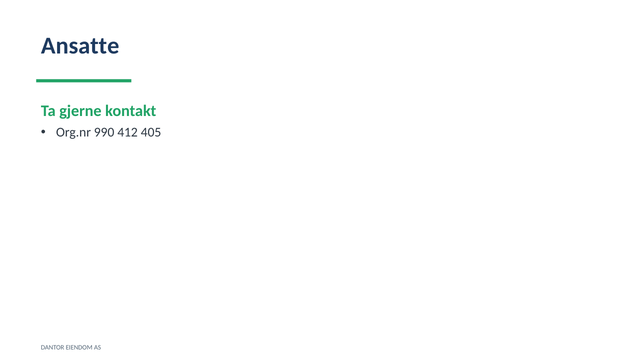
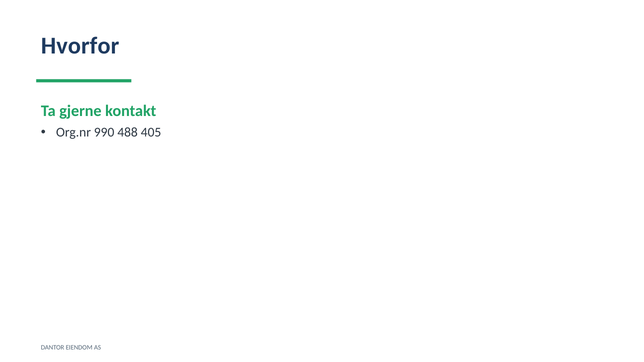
Ansatte: Ansatte -> Hvorfor
412: 412 -> 488
